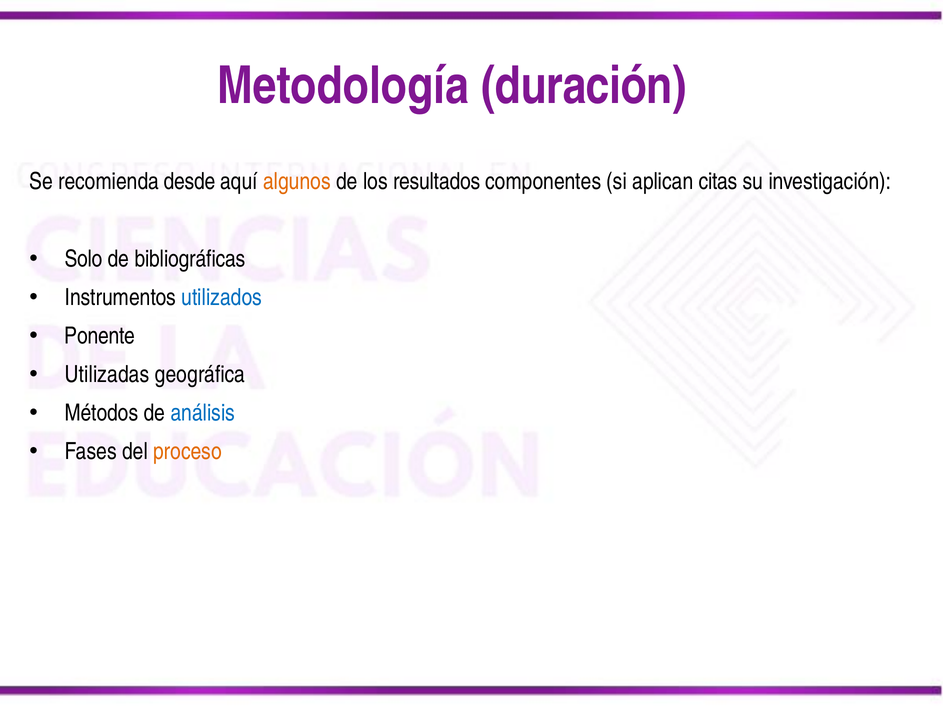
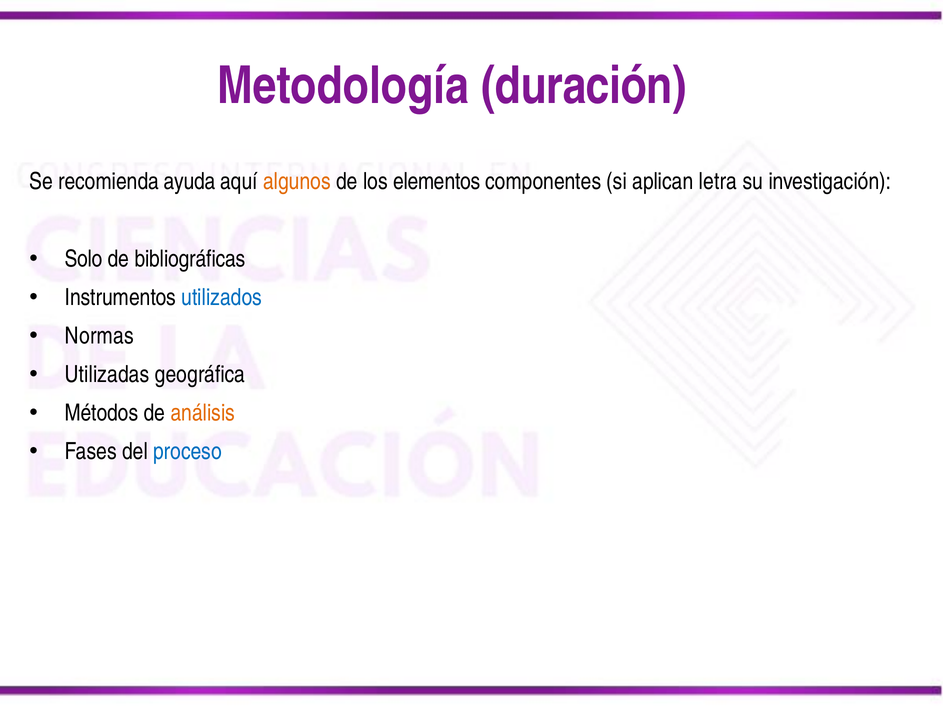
desde: desde -> ayuda
resultados: resultados -> elementos
citas: citas -> letra
Ponente: Ponente -> Normas
análisis colour: blue -> orange
proceso colour: orange -> blue
